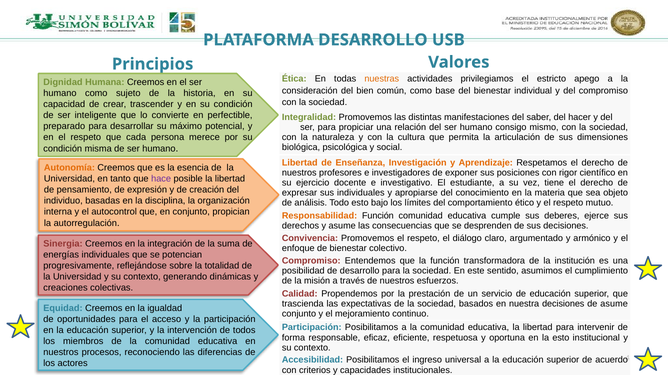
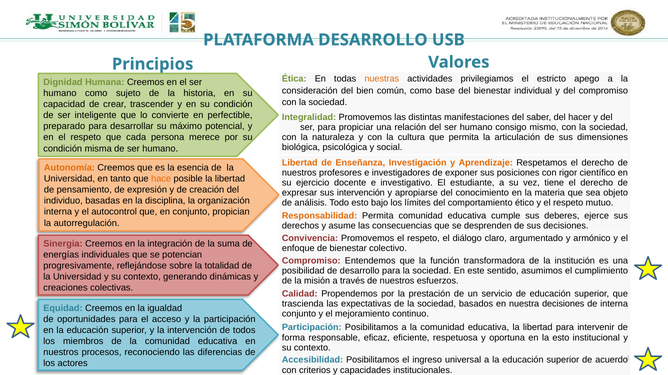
hace colour: purple -> orange
sus individuales: individuales -> intervención
Responsabilidad Función: Función -> Permita
de asume: asume -> interna
